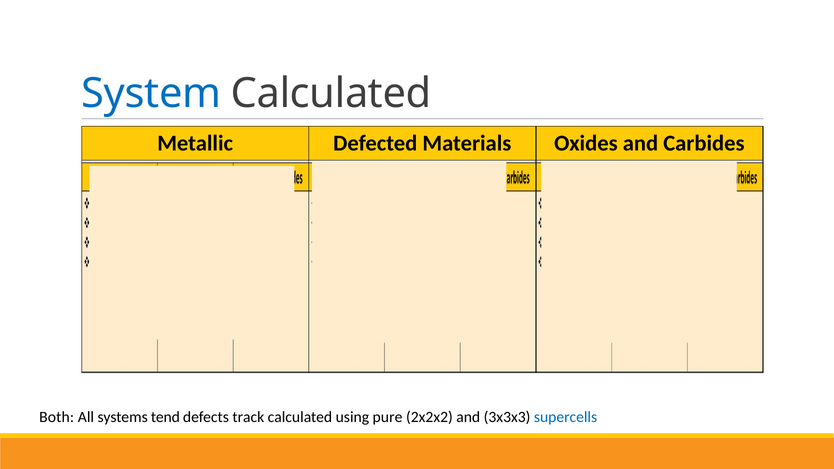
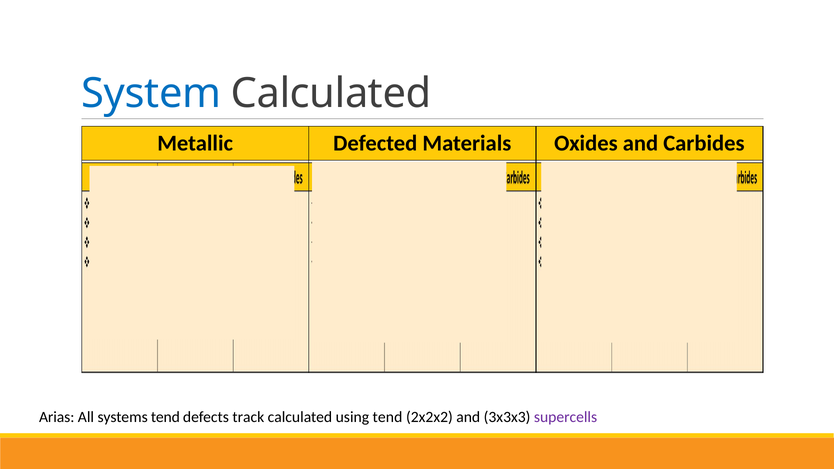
Both: Both -> Arias
using pure: pure -> tend
supercells colour: blue -> purple
